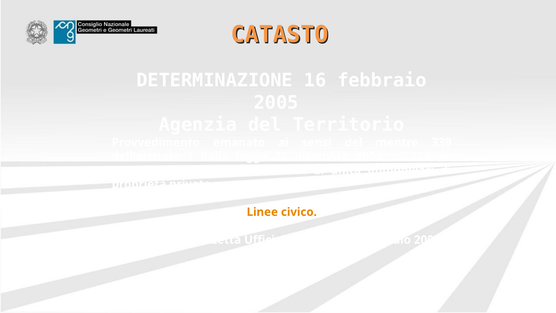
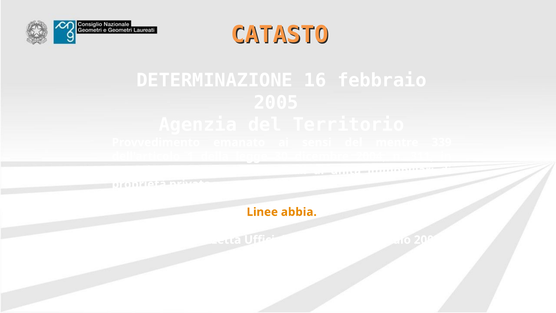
civico: civico -> abbia
